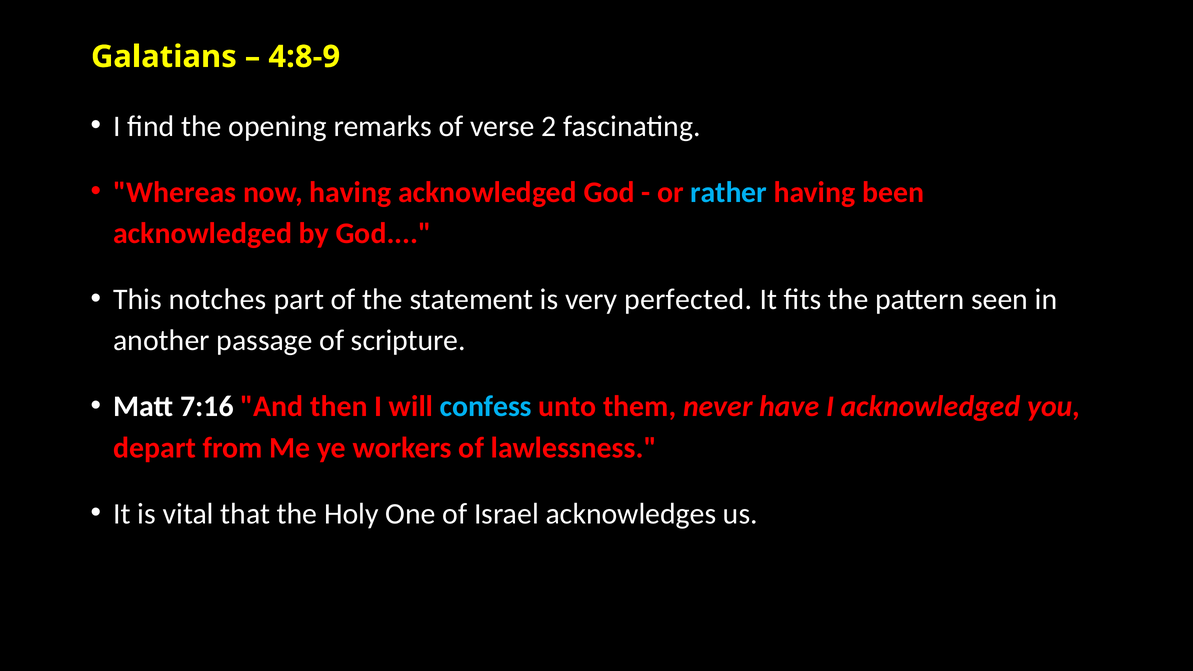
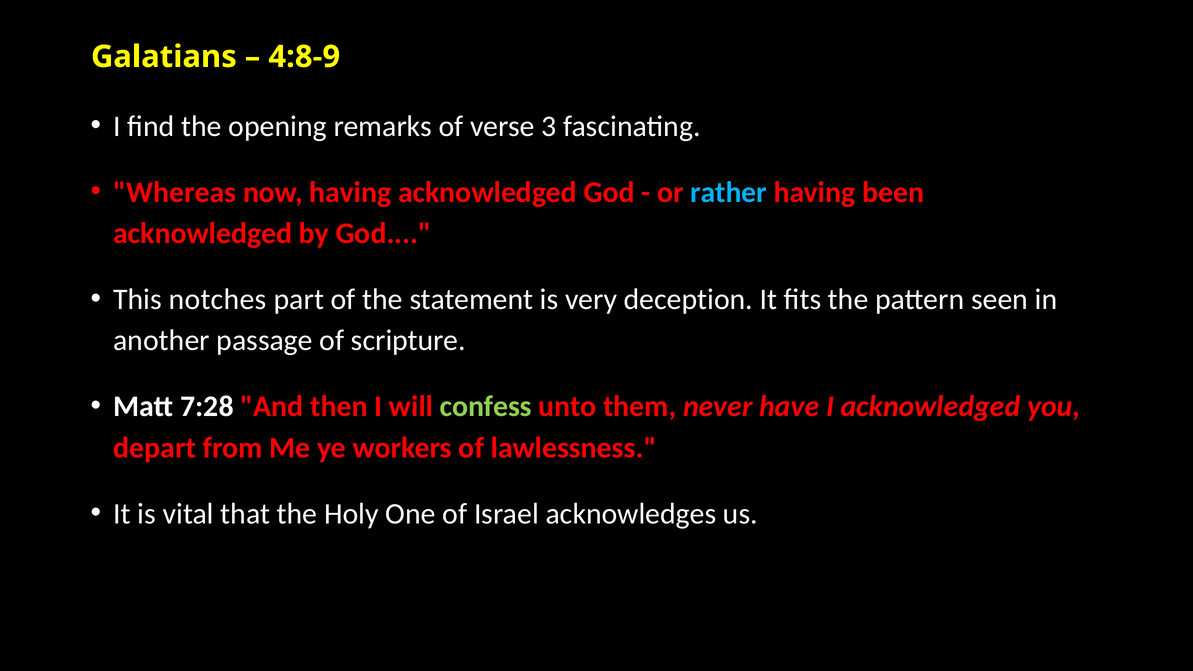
2: 2 -> 3
perfected: perfected -> deception
7:16: 7:16 -> 7:28
confess colour: light blue -> light green
